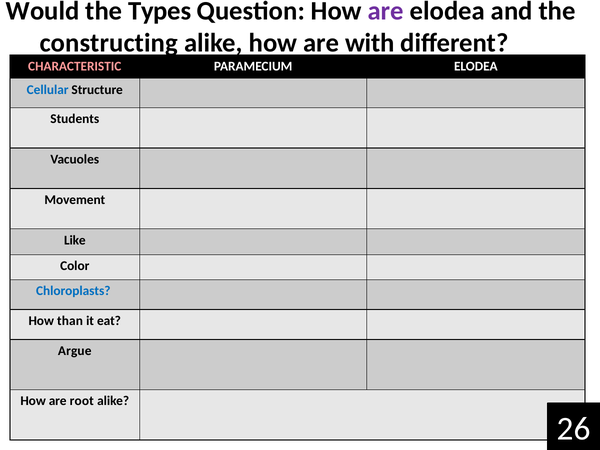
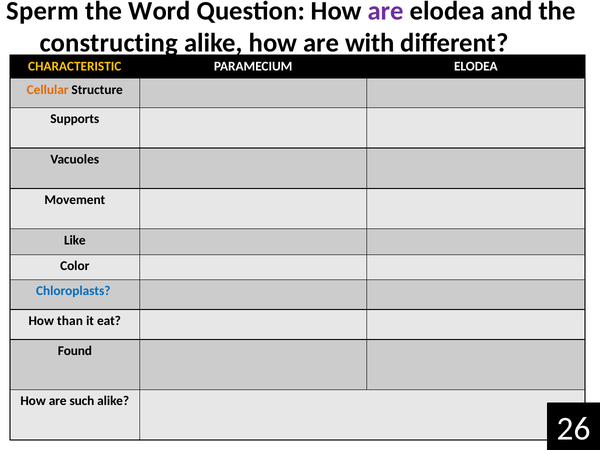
Would: Would -> Sperm
Types: Types -> Word
CHARACTERISTIC colour: pink -> yellow
Cellular colour: blue -> orange
Students: Students -> Supports
Argue: Argue -> Found
root: root -> such
